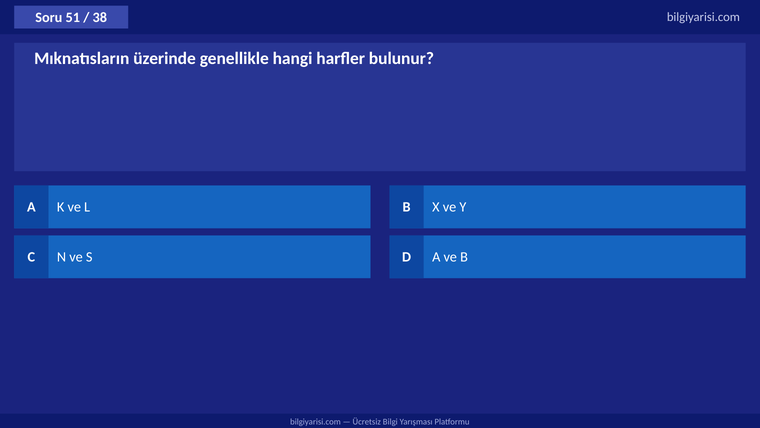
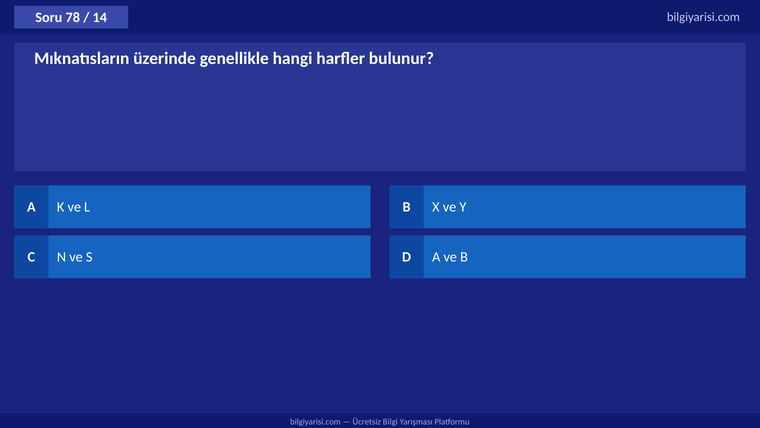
51: 51 -> 78
38: 38 -> 14
